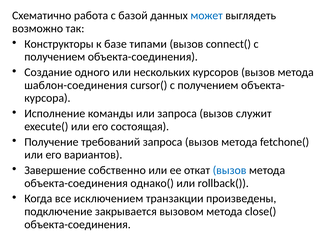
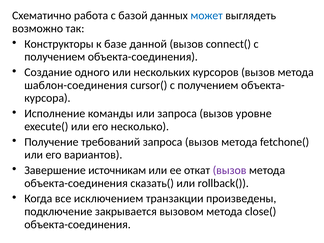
типами: типами -> данной
служит: служит -> уровне
состоящая: состоящая -> несколько
собственно: собственно -> источникам
вызов at (230, 170) colour: blue -> purple
однако(: однако( -> сказать(
